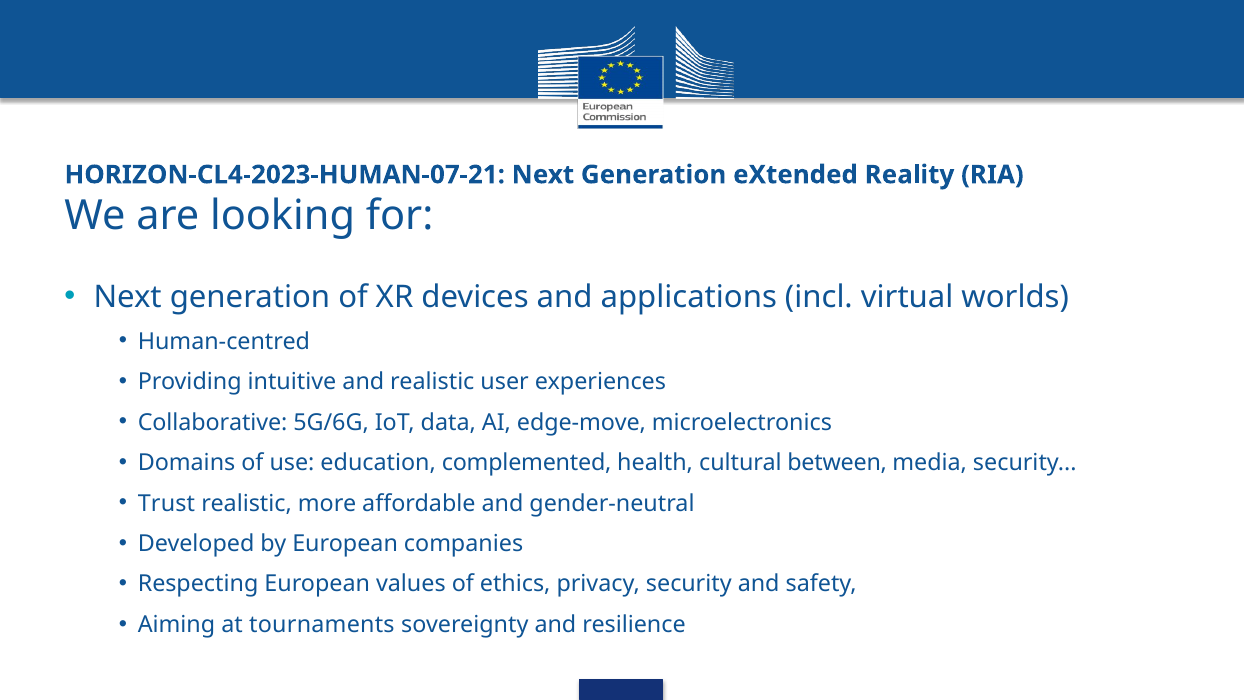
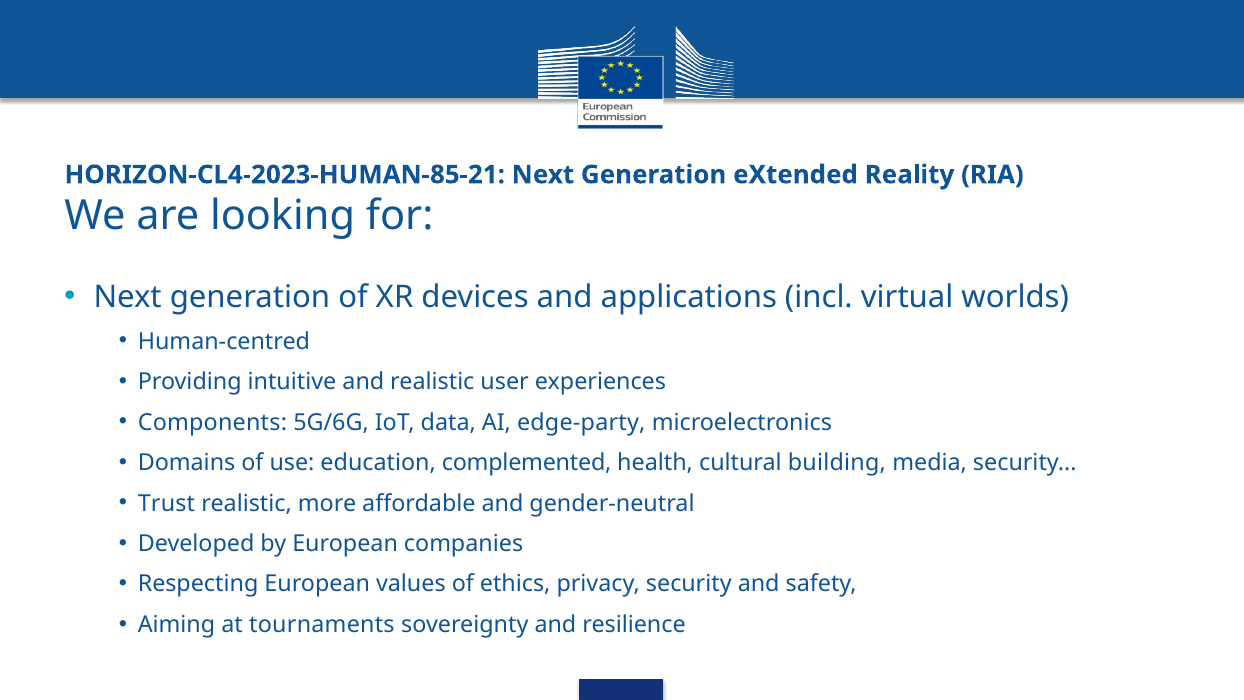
HORIZON-CL4-2023-HUMAN-07-21: HORIZON-CL4-2023-HUMAN-07-21 -> HORIZON-CL4-2023-HUMAN-85-21
Collaborative: Collaborative -> Components
edge-move: edge-move -> edge-party
between: between -> building
